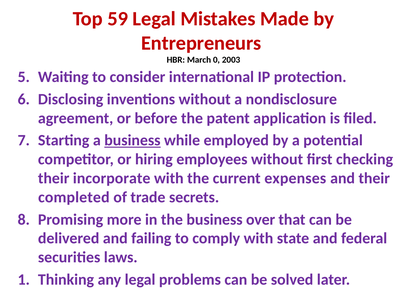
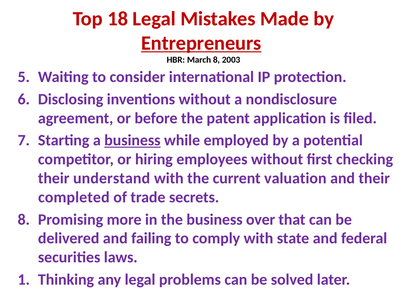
59: 59 -> 18
Entrepreneurs underline: none -> present
March 0: 0 -> 8
incorporate: incorporate -> understand
expenses: expenses -> valuation
